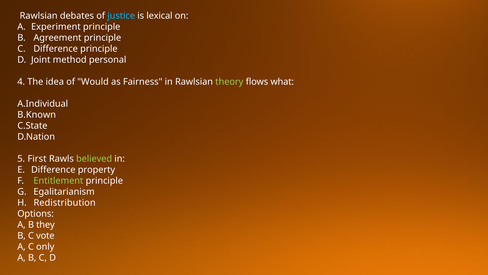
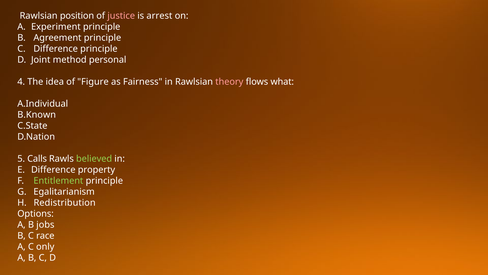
debates: debates -> position
justice colour: light blue -> pink
lexical: lexical -> arrest
Would: Would -> Figure
theory colour: light green -> pink
First: First -> Calls
they: they -> jobs
vote: vote -> race
